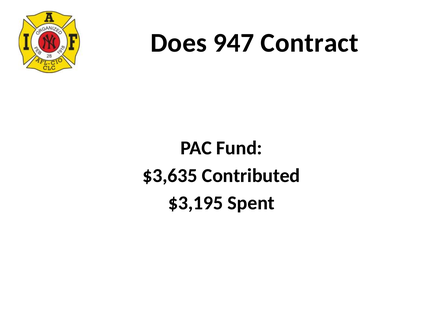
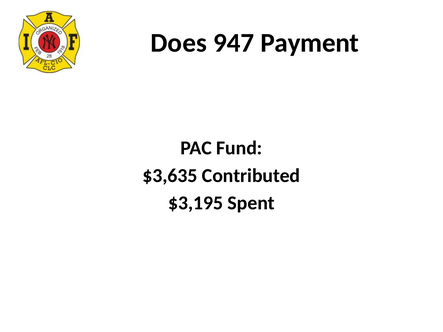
Contract: Contract -> Payment
